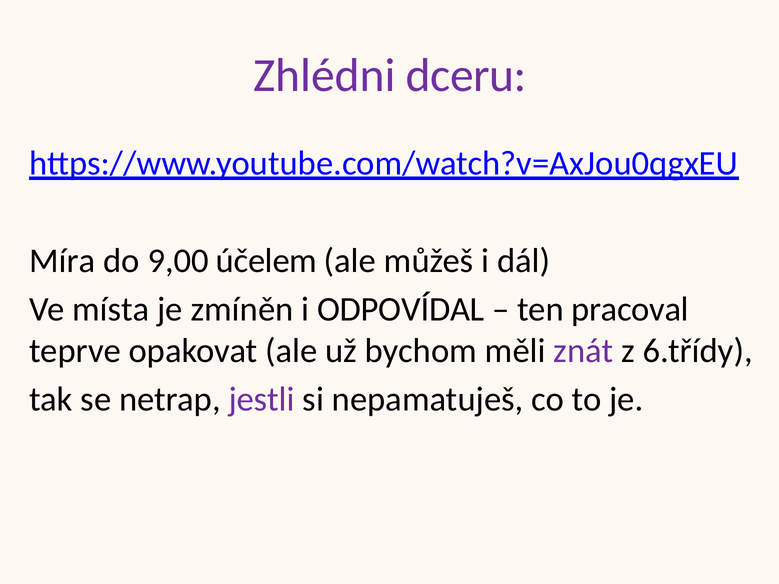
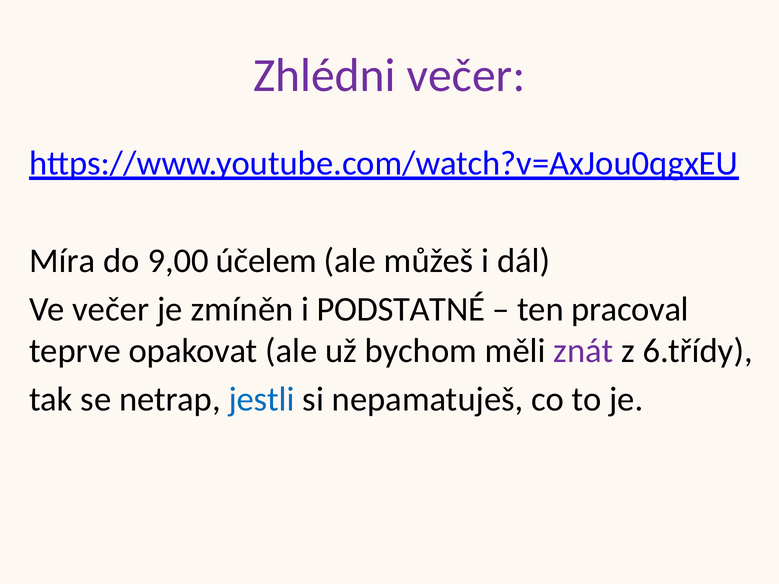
Zhlédni dceru: dceru -> večer
Ve místa: místa -> večer
ODPOVÍDAL: ODPOVÍDAL -> PODSTATNÉ
jestli colour: purple -> blue
